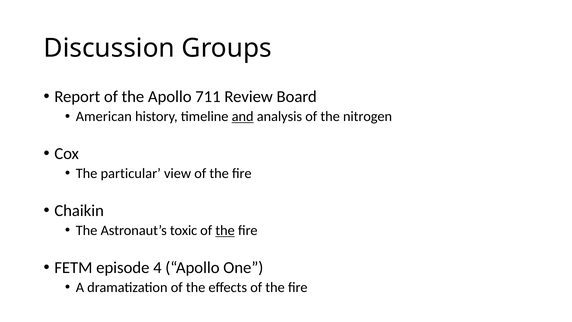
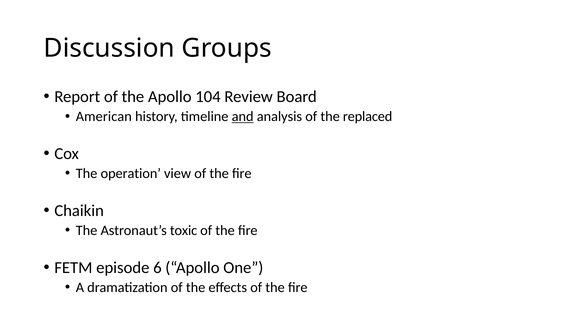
711: 711 -> 104
nitrogen: nitrogen -> replaced
particular: particular -> operation
the at (225, 230) underline: present -> none
4: 4 -> 6
